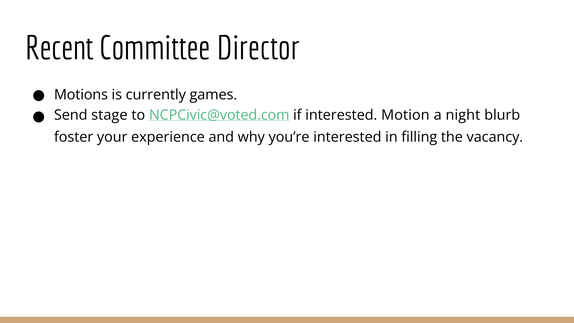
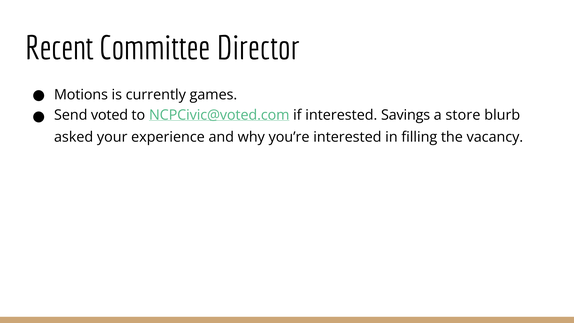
stage: stage -> voted
Motion: Motion -> Savings
night: night -> store
foster: foster -> asked
